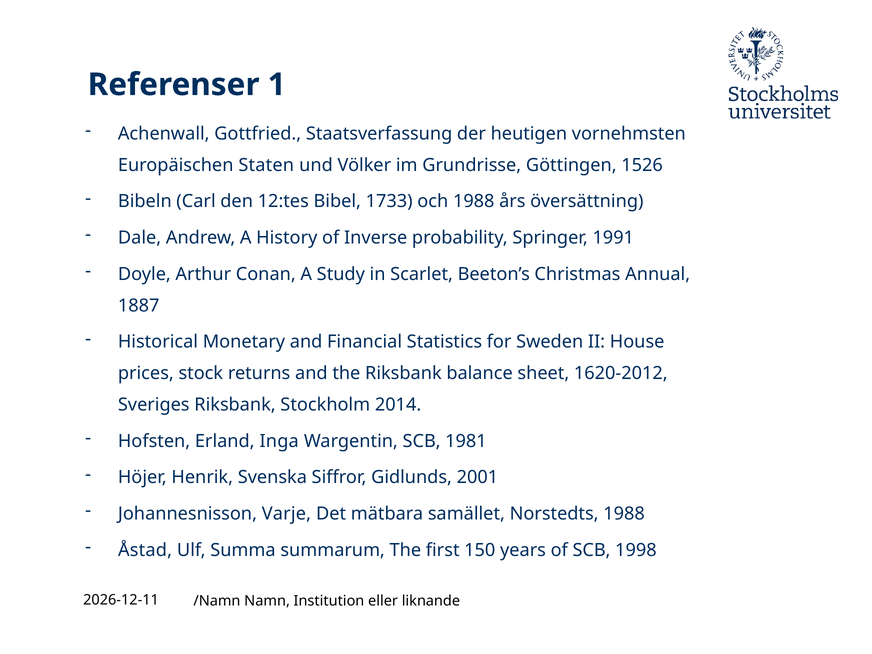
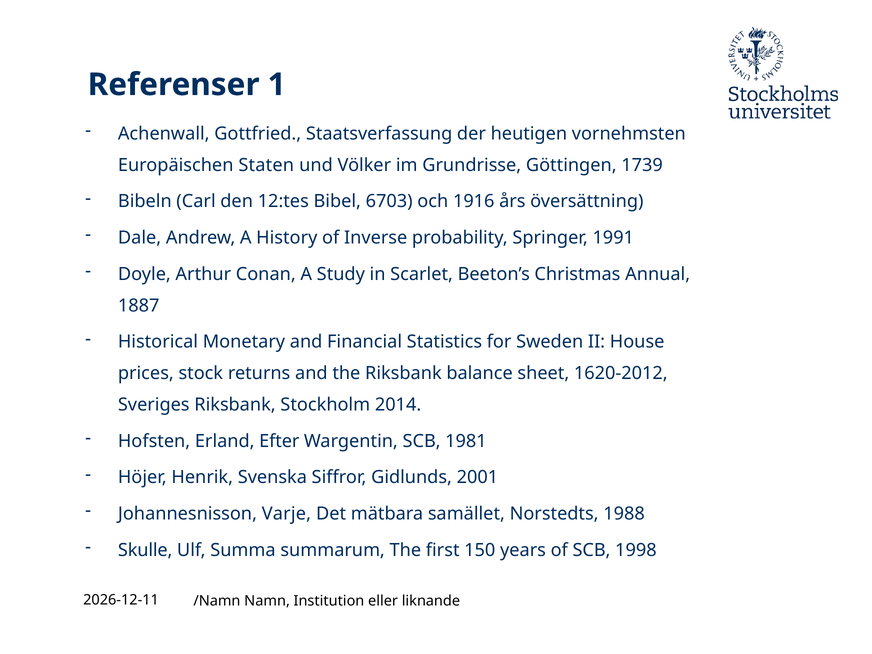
1526: 1526 -> 1739
1733: 1733 -> 6703
och 1988: 1988 -> 1916
Inga: Inga -> Efter
Åstad: Åstad -> Skulle
